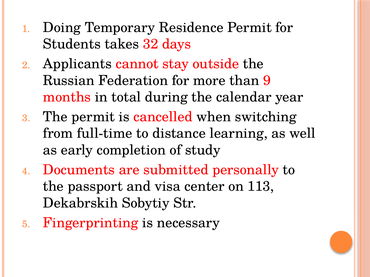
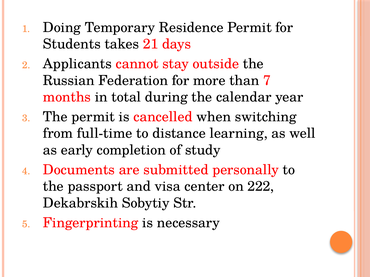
32: 32 -> 21
9: 9 -> 7
113: 113 -> 222
